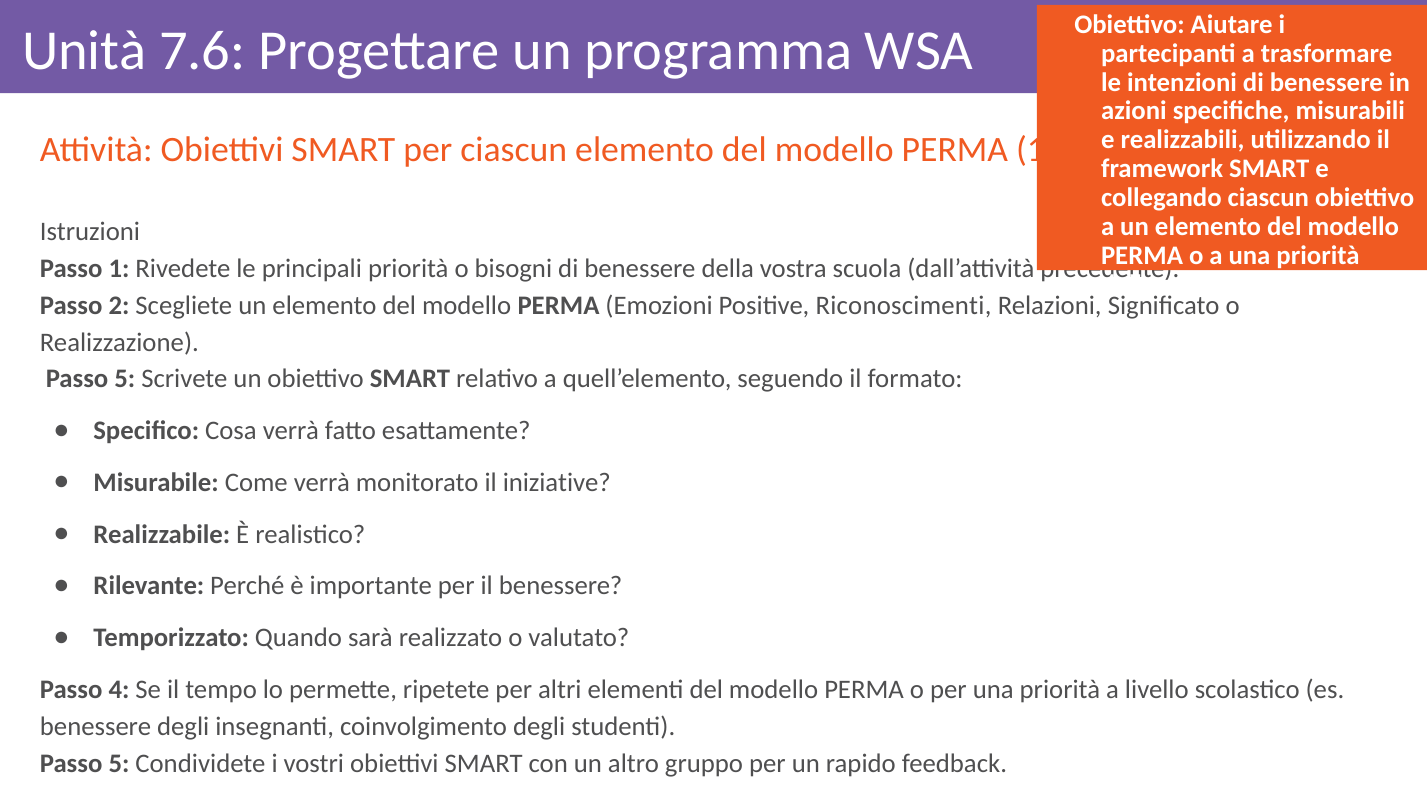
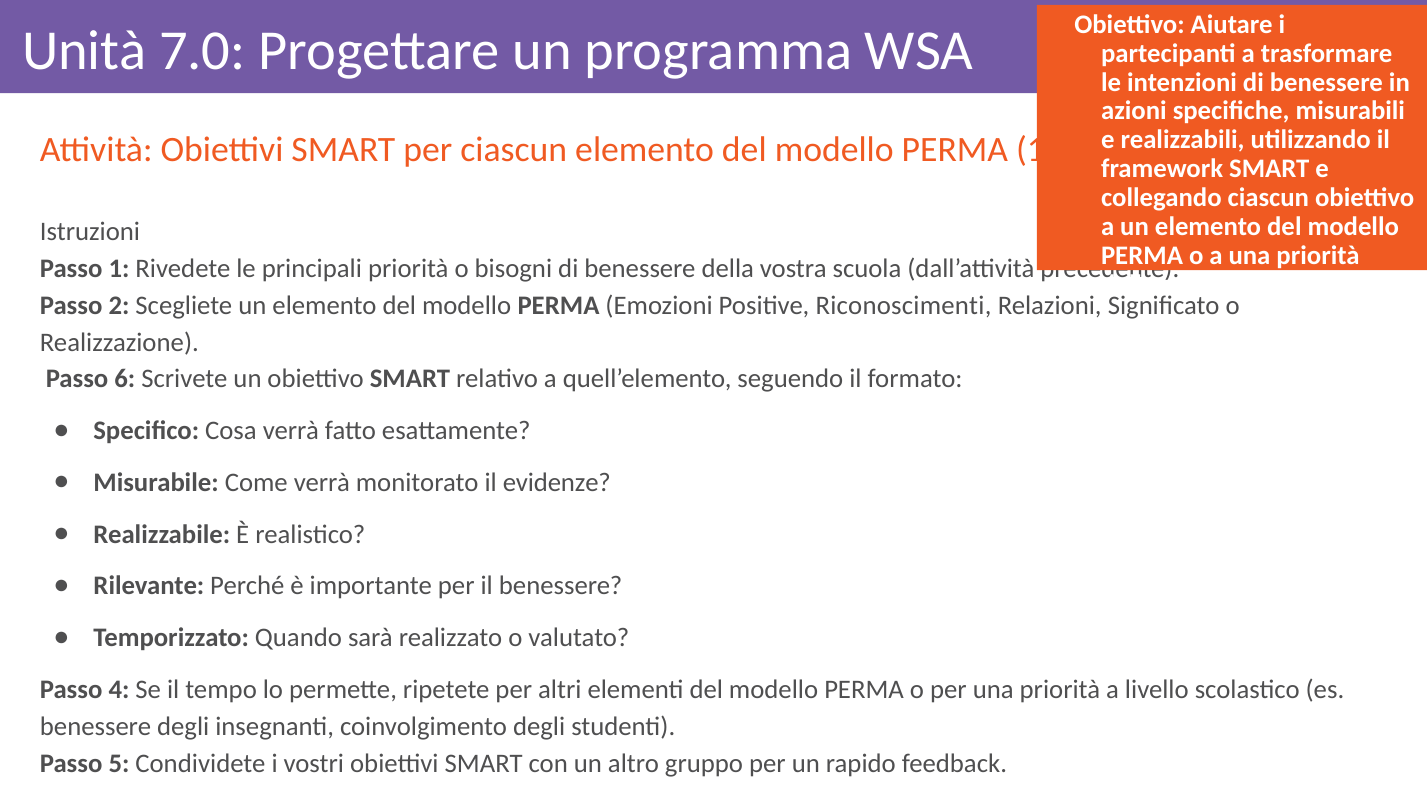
7.6: 7.6 -> 7.0
5 at (125, 379): 5 -> 6
iniziative: iniziative -> evidenze
